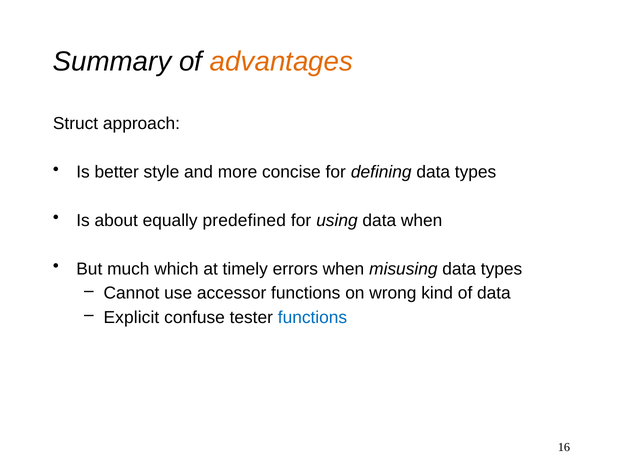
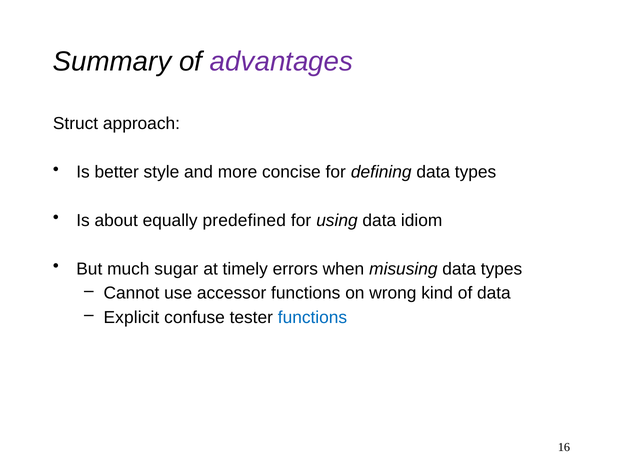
advantages colour: orange -> purple
data when: when -> idiom
which: which -> sugar
